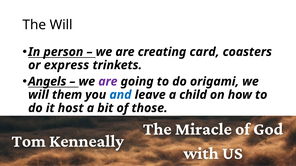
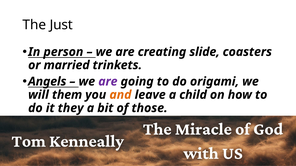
The Will: Will -> Just
card: card -> slide
express: express -> married
and colour: blue -> orange
host: host -> they
